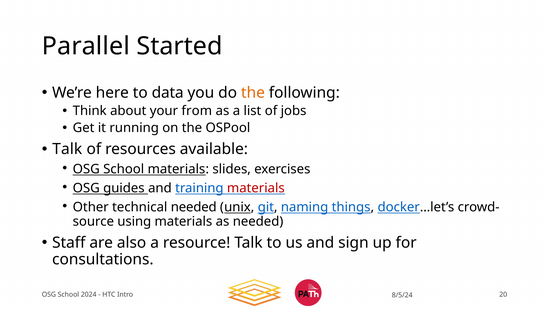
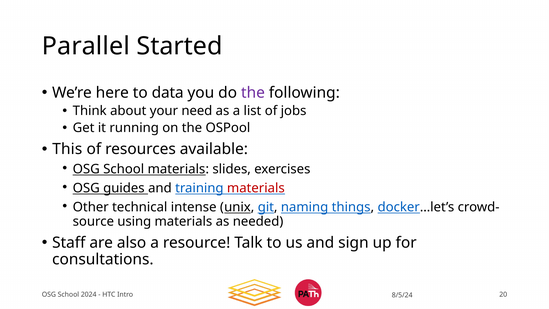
the at (253, 93) colour: orange -> purple
from: from -> need
Talk at (67, 149): Talk -> This
technical needed: needed -> intense
